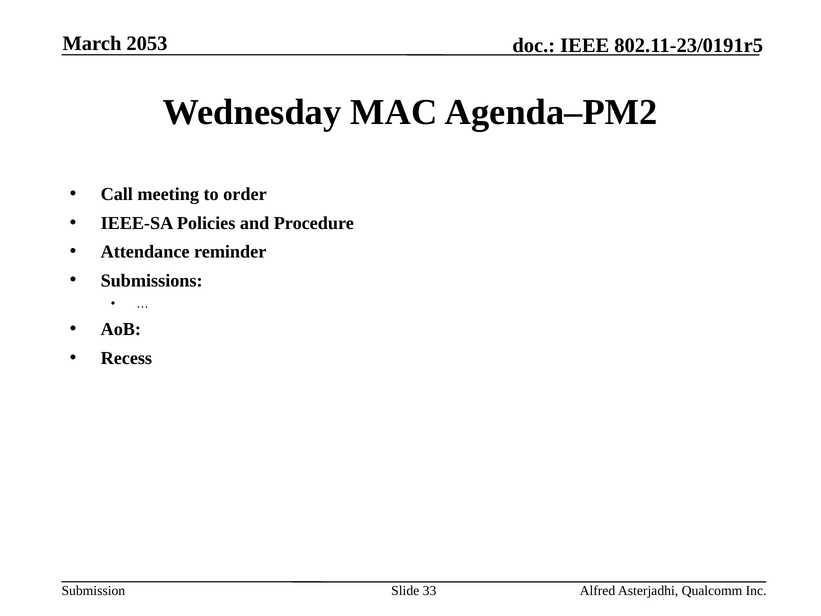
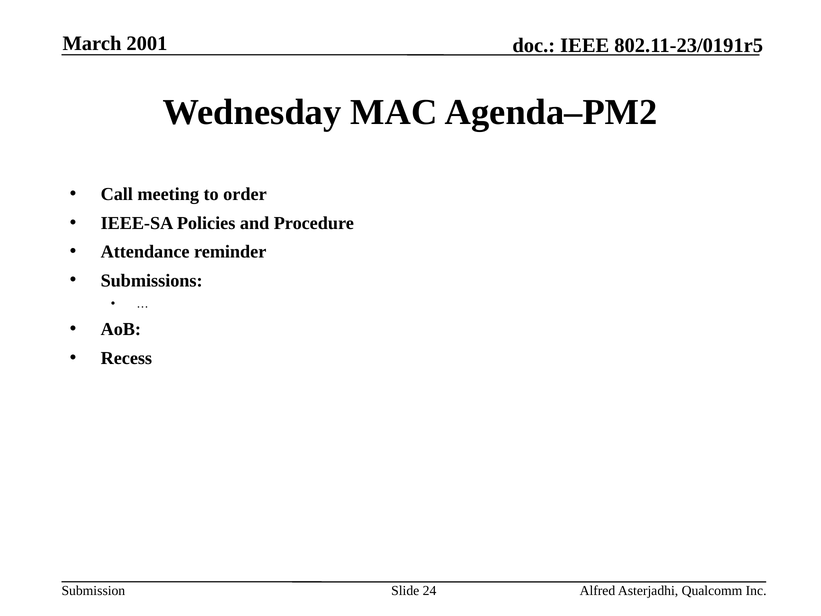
2053: 2053 -> 2001
33: 33 -> 24
